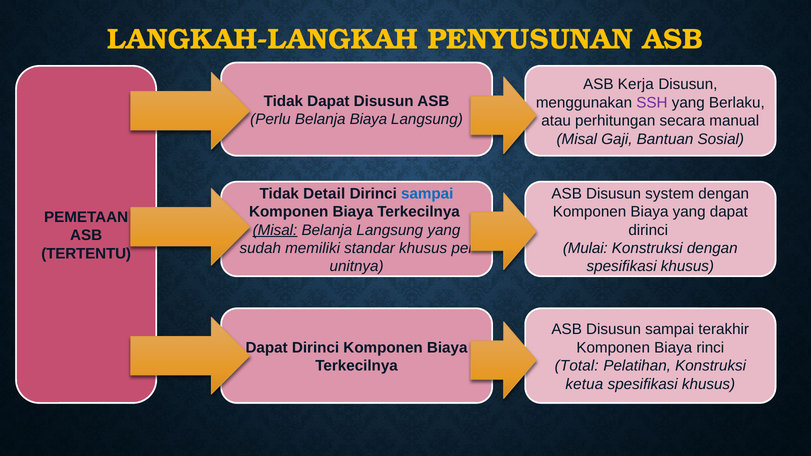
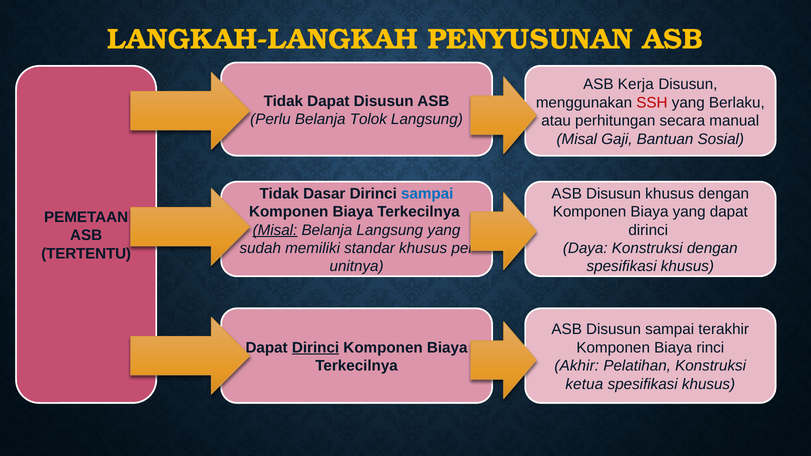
SSH colour: purple -> red
Belanja Biaya: Biaya -> Tolok
Detail: Detail -> Dasar
Disusun system: system -> khusus
Mulai: Mulai -> Daya
Dirinci at (316, 348) underline: none -> present
Total: Total -> Akhir
